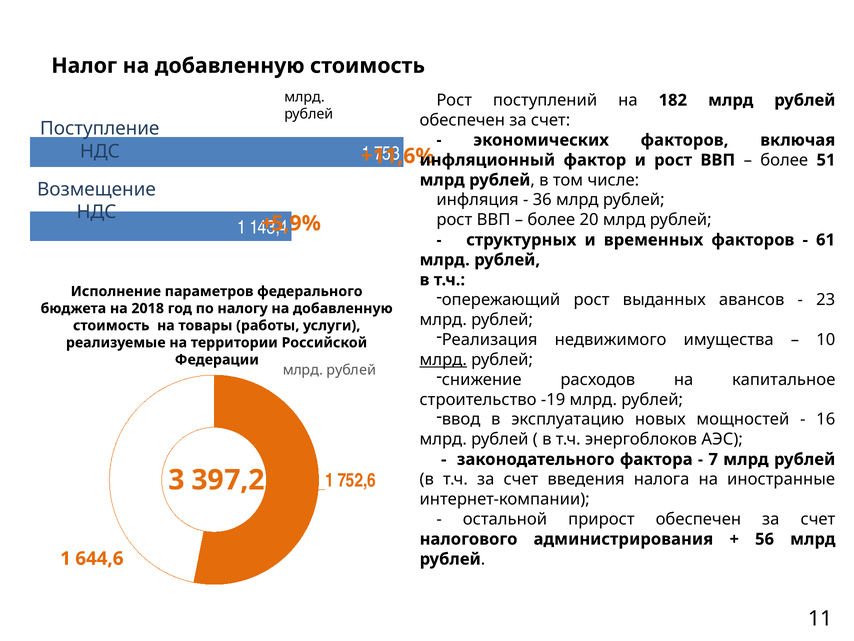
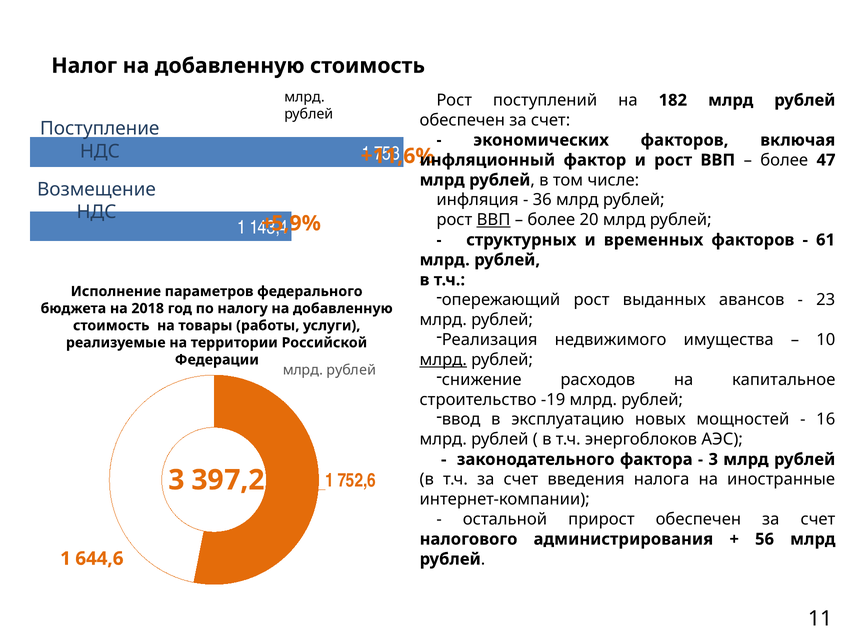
51: 51 -> 47
ВВП at (494, 220) underline: none -> present
7 at (713, 459): 7 -> 3
